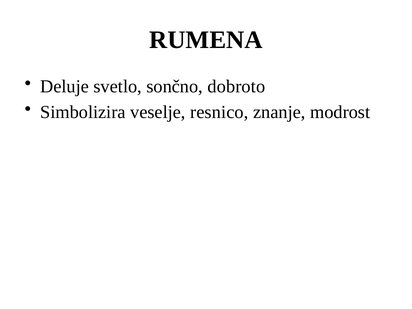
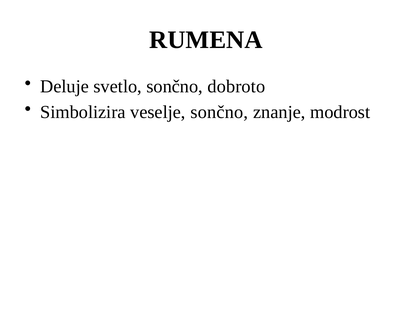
veselje resnico: resnico -> sončno
